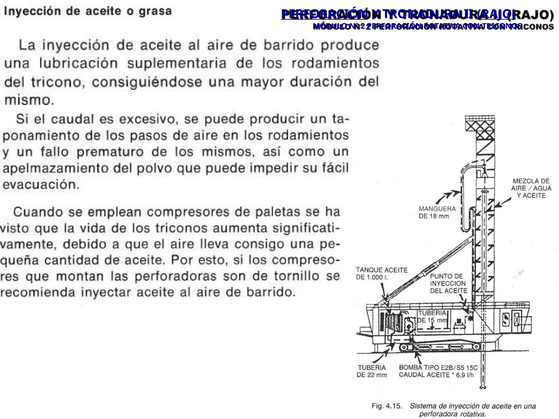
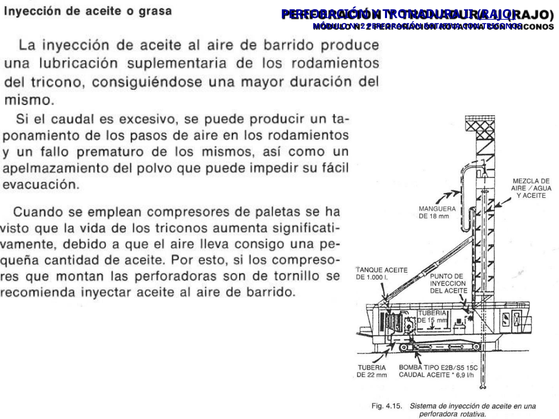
PERFORACIÓN at (325, 14) underline: present -> none
